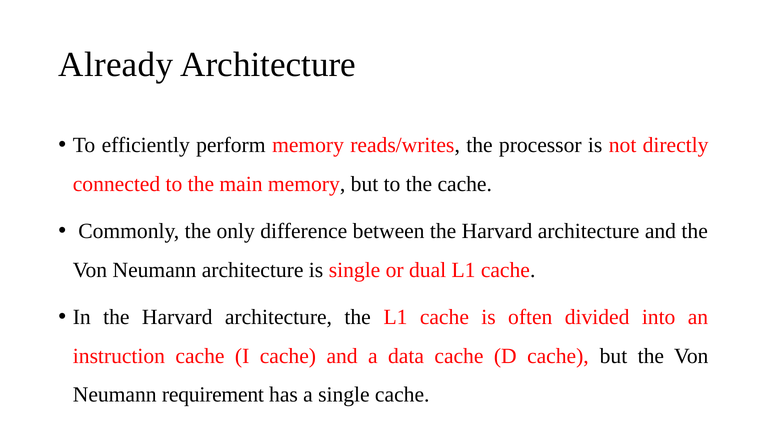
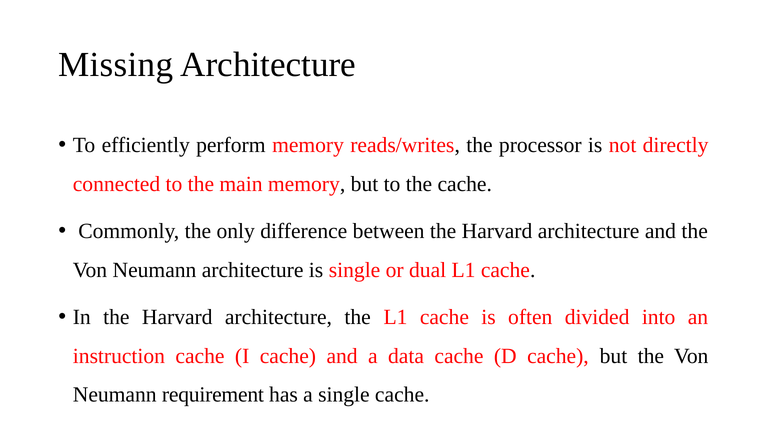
Already: Already -> Missing
